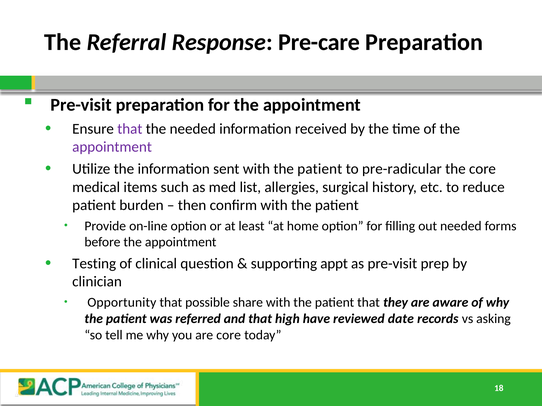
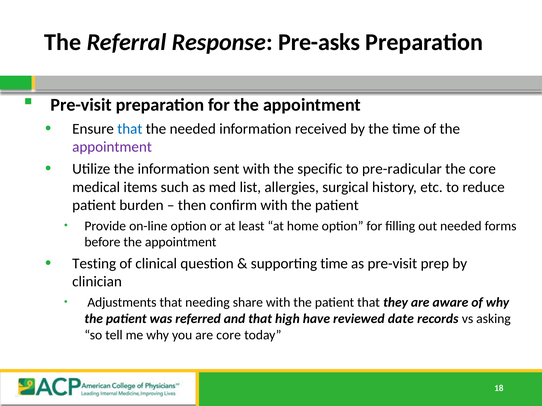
Pre-care: Pre-care -> Pre-asks
that at (130, 129) colour: purple -> blue
sent with the patient: patient -> specific
supporting appt: appt -> time
Opportunity: Opportunity -> Adjustments
possible: possible -> needing
